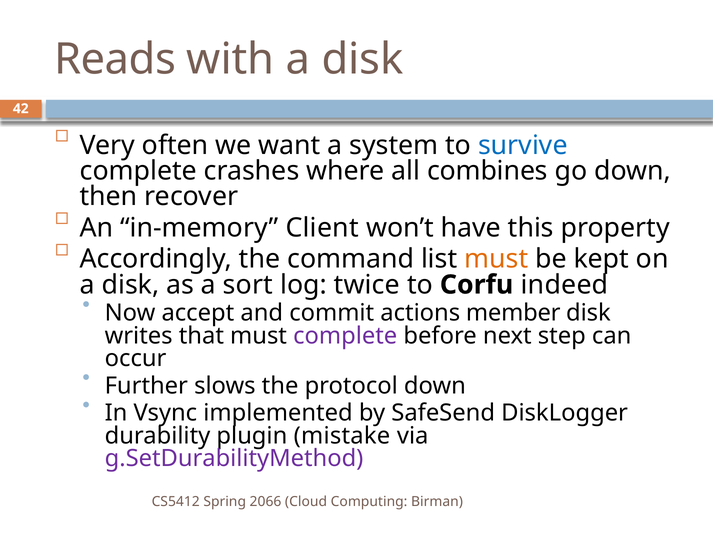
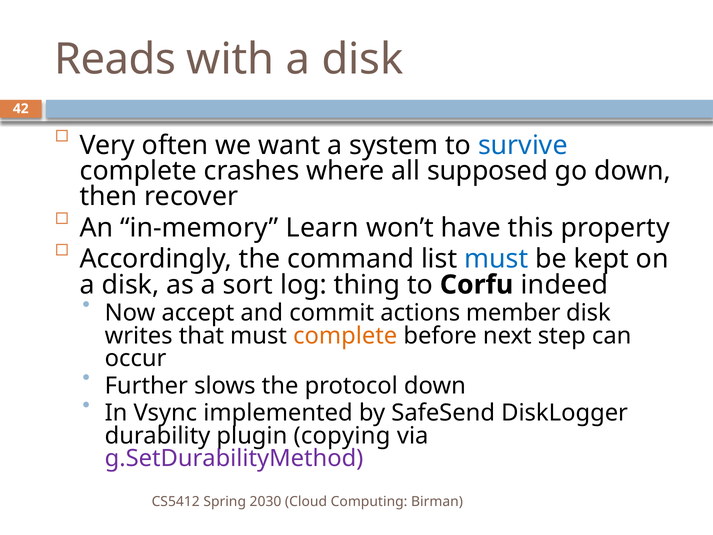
combines: combines -> supposed
Client: Client -> Learn
must at (496, 259) colour: orange -> blue
twice: twice -> thing
complete at (345, 336) colour: purple -> orange
mistake: mistake -> copying
2066: 2066 -> 2030
